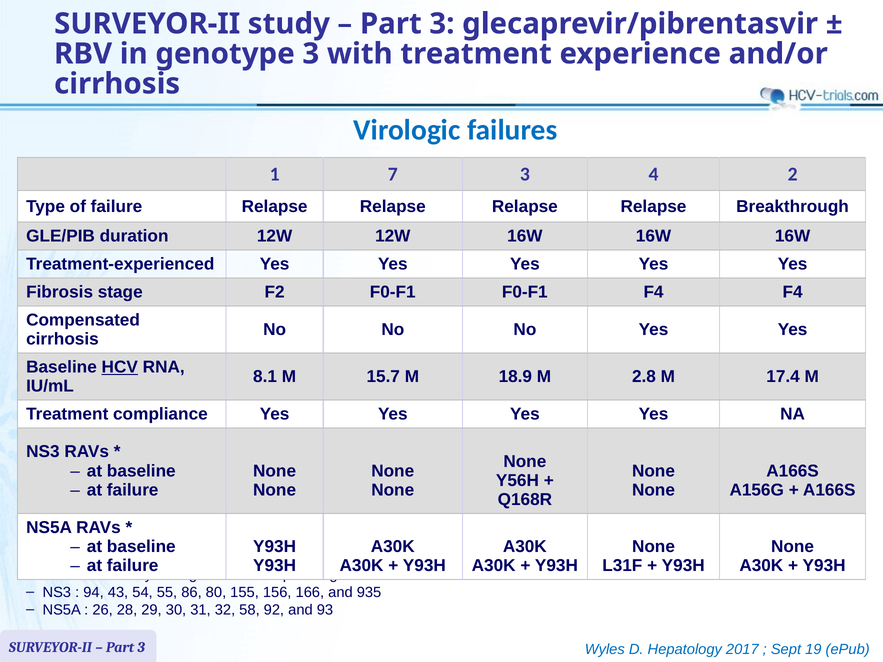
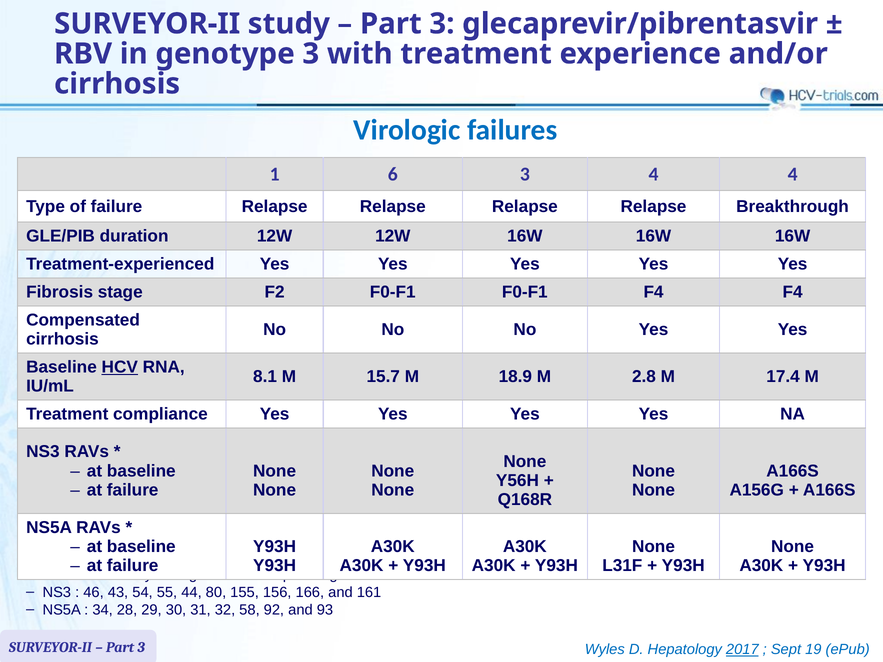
7: 7 -> 6
4 2: 2 -> 4
94: 94 -> 46
86: 86 -> 44
935: 935 -> 161
26: 26 -> 34
2017 underline: none -> present
